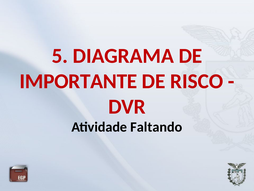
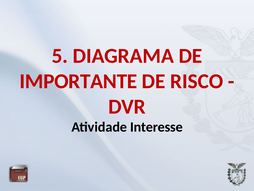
Faltando: Faltando -> Interesse
